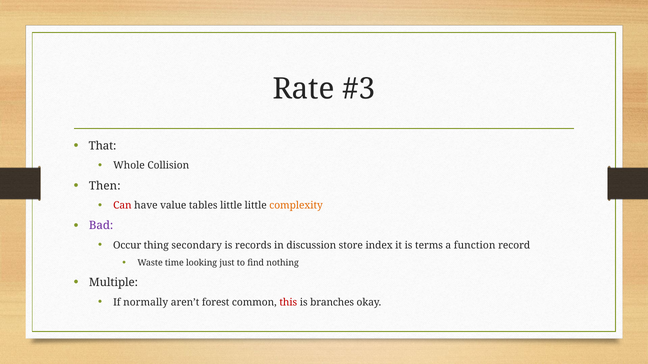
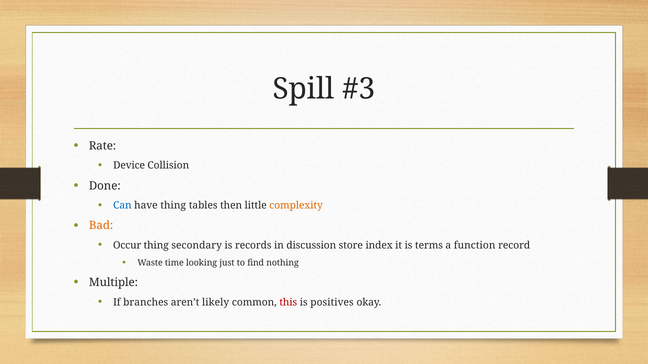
Rate: Rate -> Spill
That: That -> Rate
Whole: Whole -> Device
Then: Then -> Done
Can colour: red -> blue
have value: value -> thing
tables little: little -> then
Bad colour: purple -> orange
normally: normally -> branches
forest: forest -> likely
branches: branches -> positives
